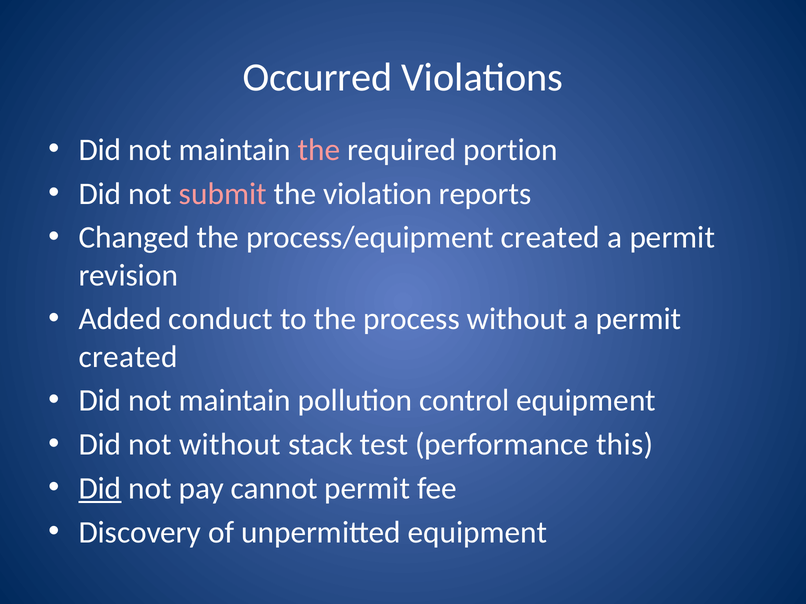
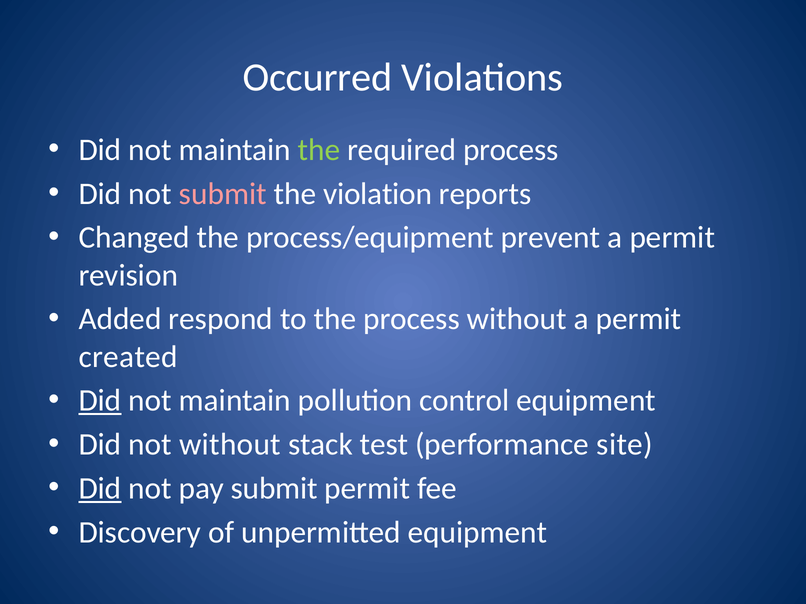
the at (319, 150) colour: pink -> light green
required portion: portion -> process
process/equipment created: created -> prevent
conduct: conduct -> respond
Did at (100, 401) underline: none -> present
this: this -> site
pay cannot: cannot -> submit
